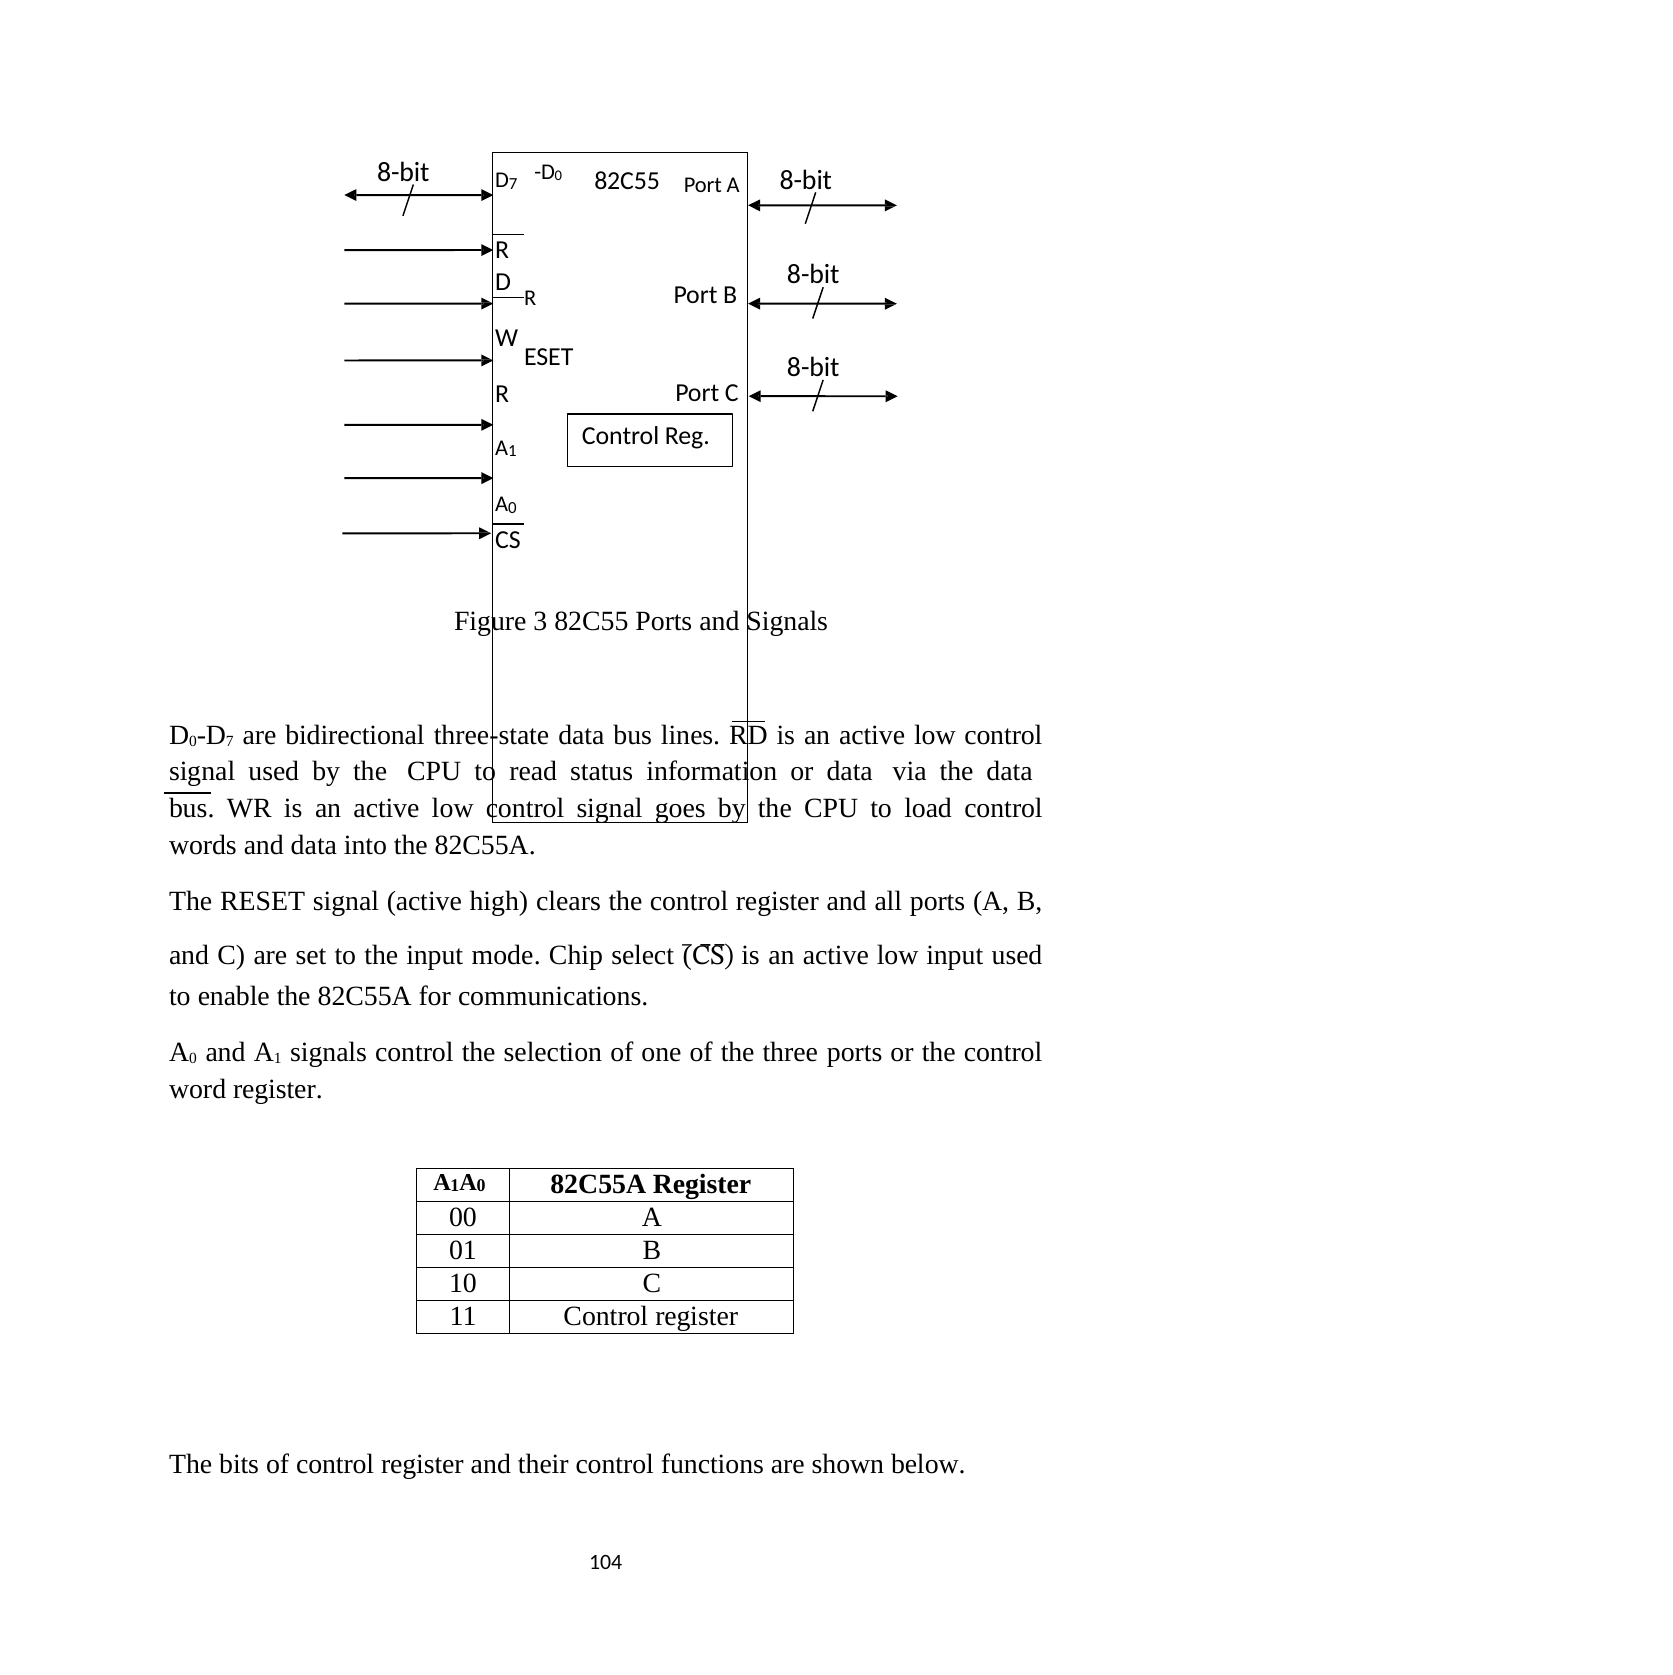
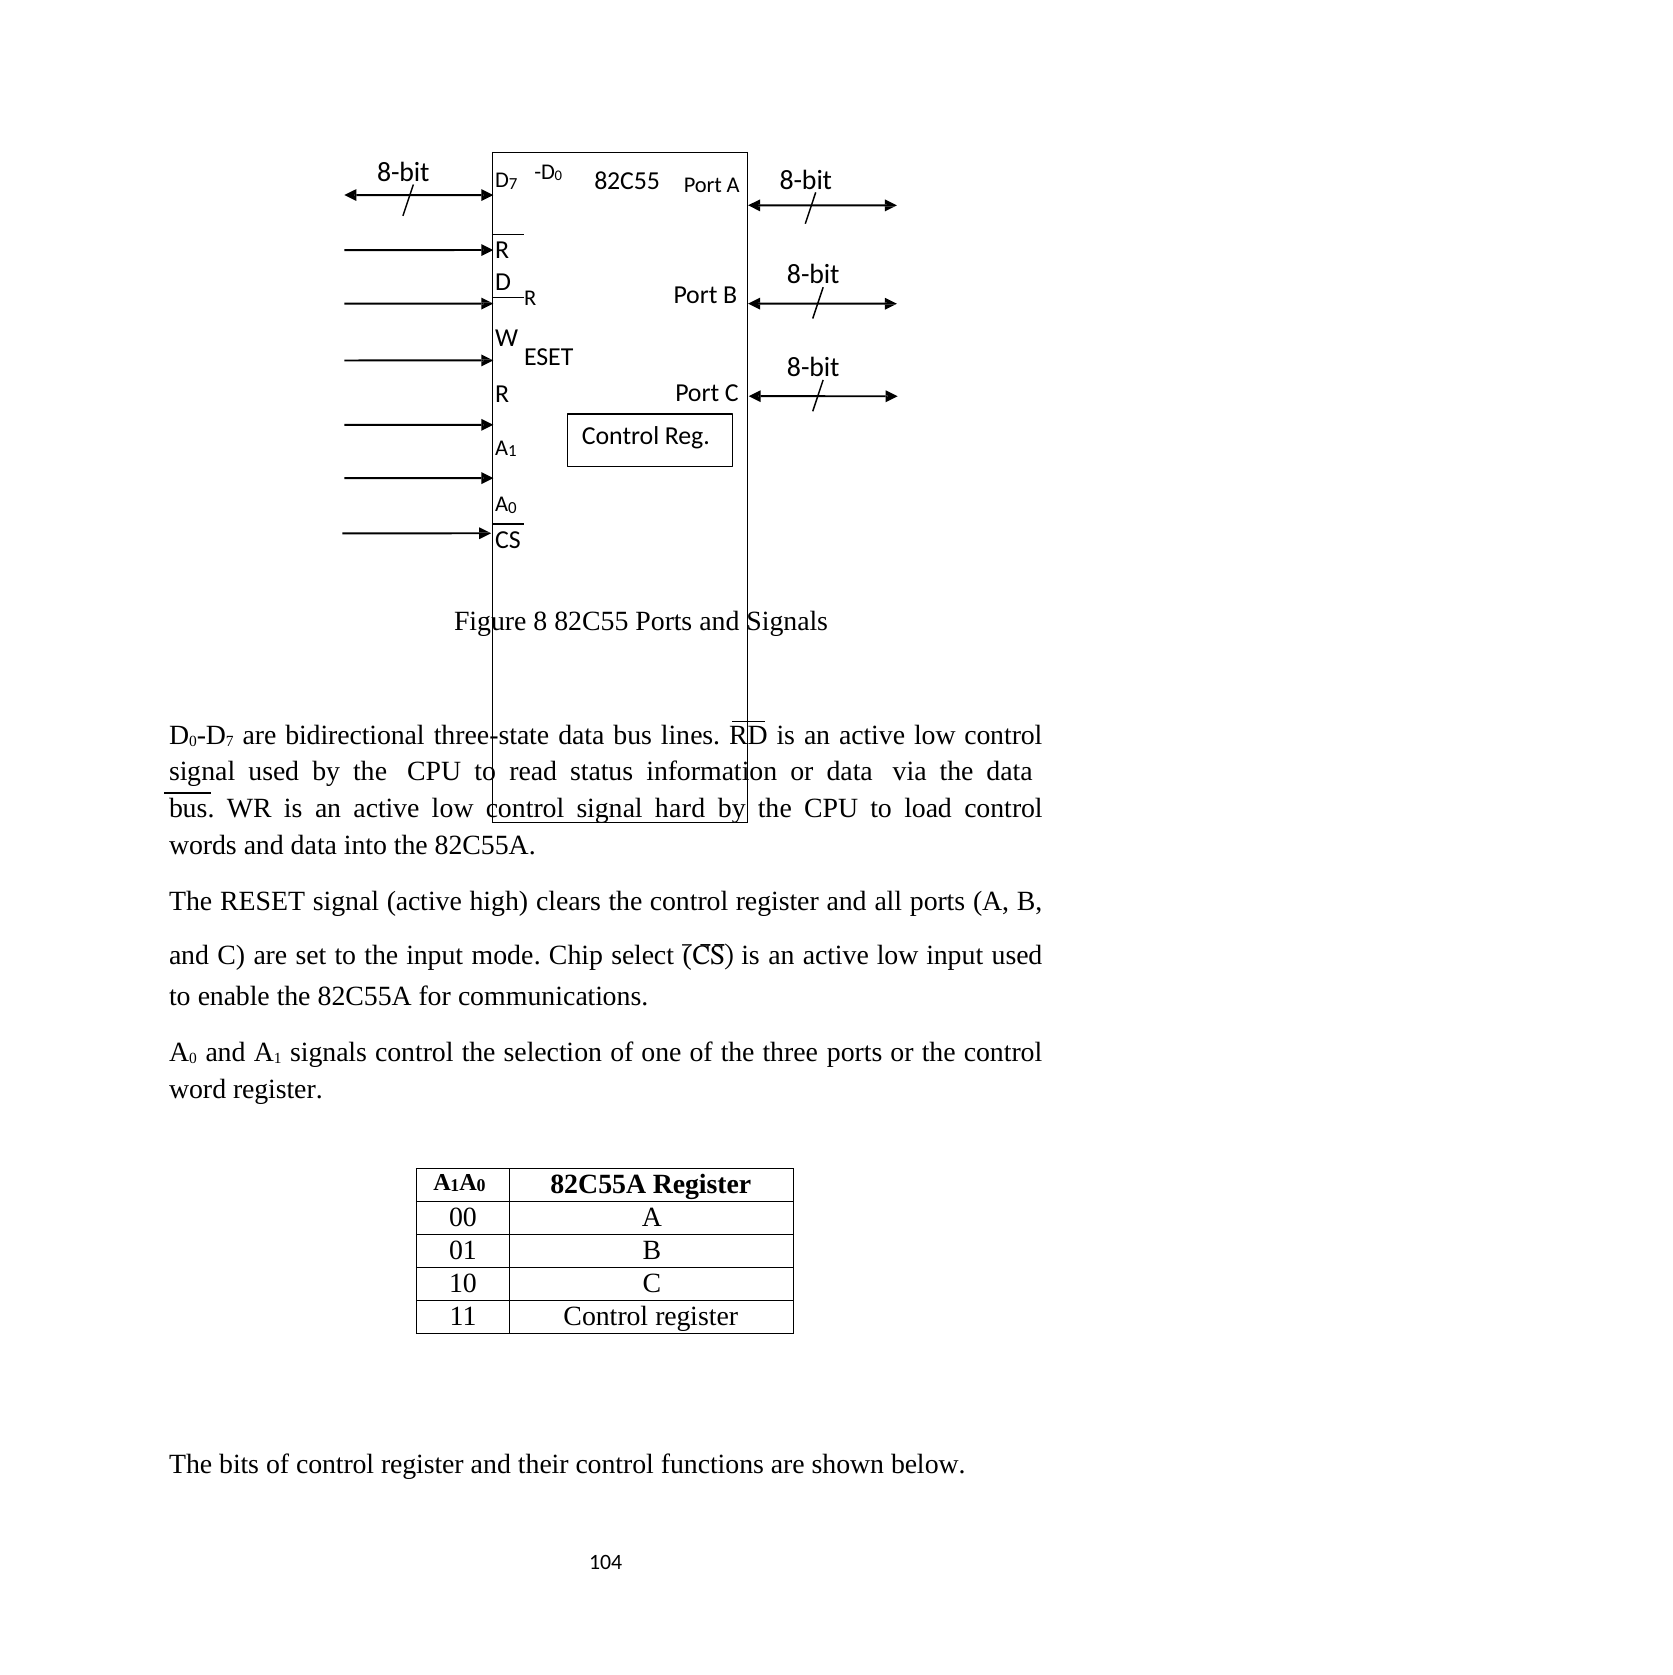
3: 3 -> 8
goes: goes -> hard
